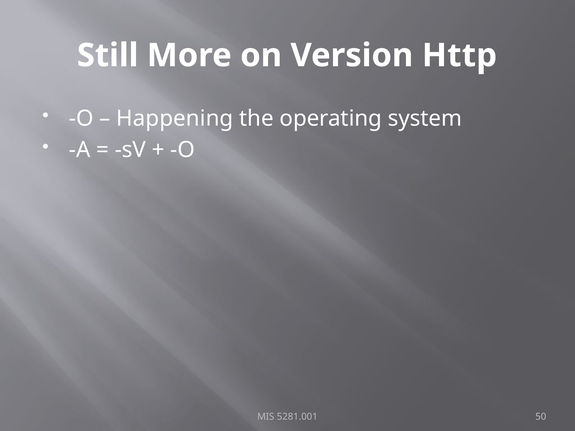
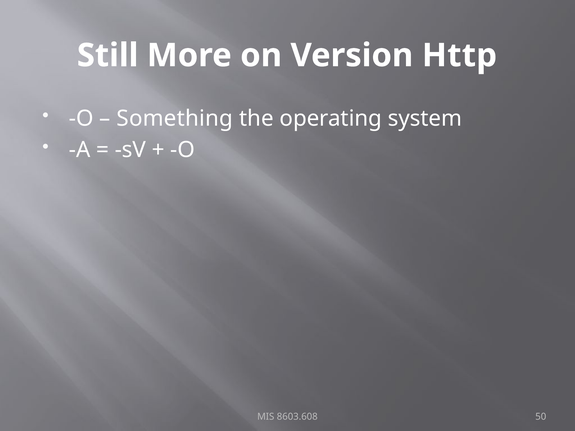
Happening: Happening -> Something
5281.001: 5281.001 -> 8603.608
